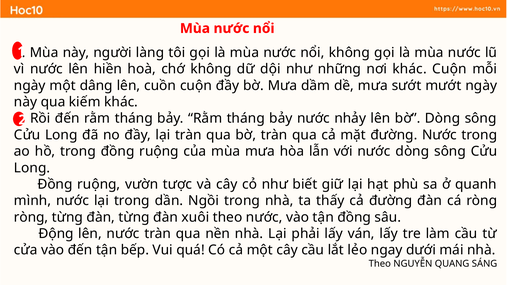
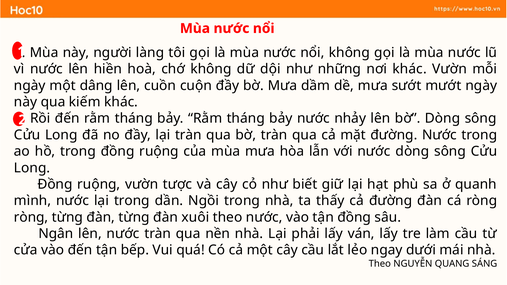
khác Cuộn: Cuộn -> Vườn
Động: Động -> Ngân
